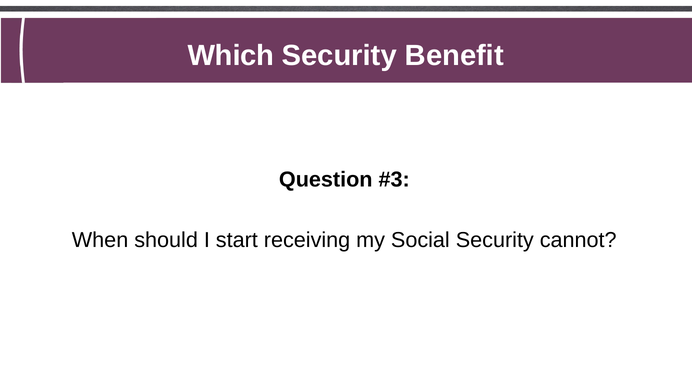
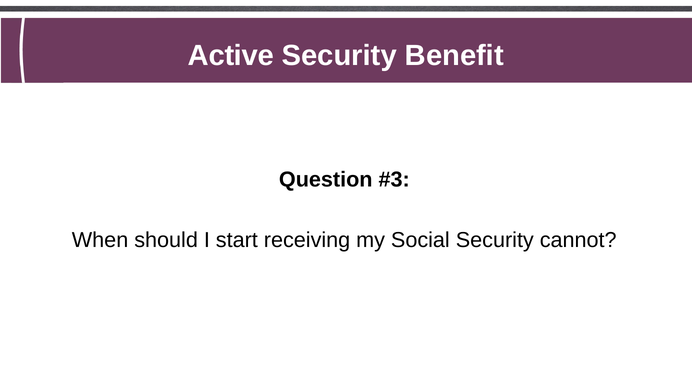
Which: Which -> Active
